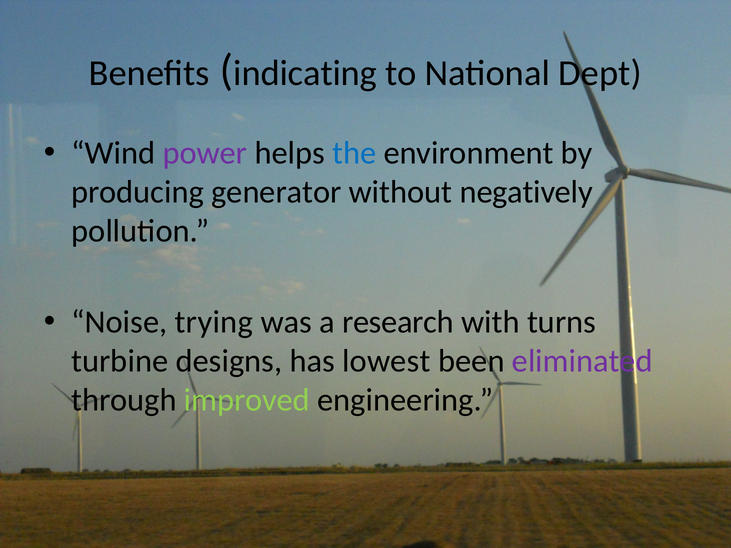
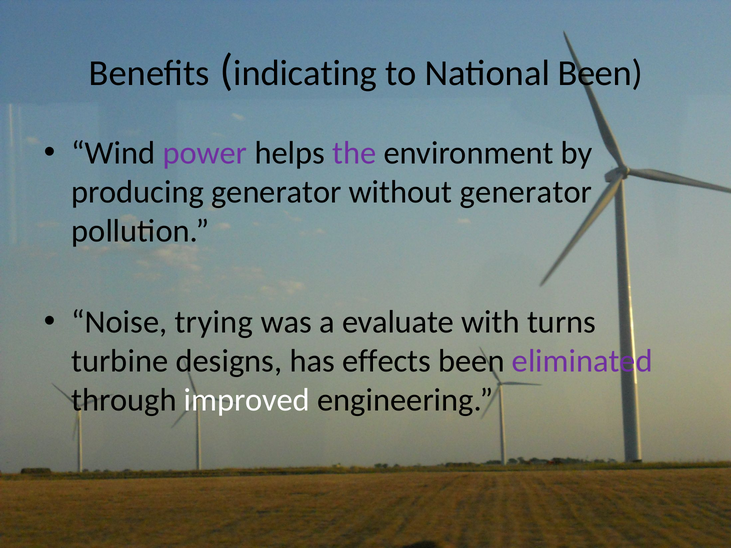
National Dept: Dept -> Been
the colour: blue -> purple
without negatively: negatively -> generator
research: research -> evaluate
lowest: lowest -> effects
improved colour: light green -> white
